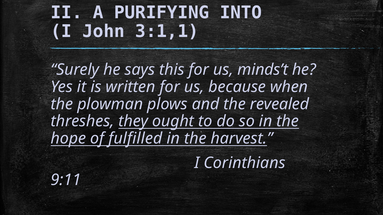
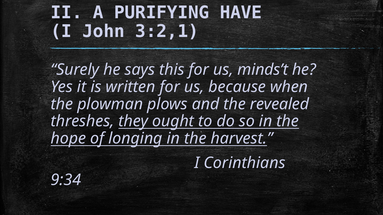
INTO: INTO -> HAVE
3:1,1: 3:1,1 -> 3:2,1
fulfilled: fulfilled -> longing
9:11: 9:11 -> 9:34
